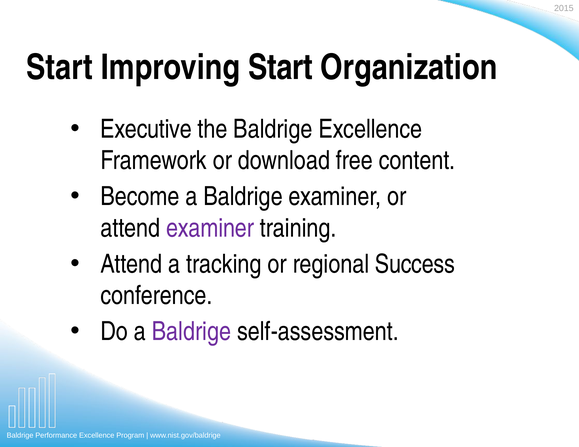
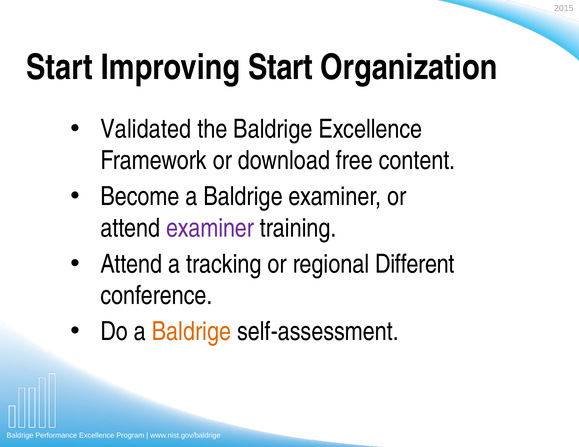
Executive: Executive -> Validated
Success: Success -> Different
Baldrige at (192, 332) colour: purple -> orange
